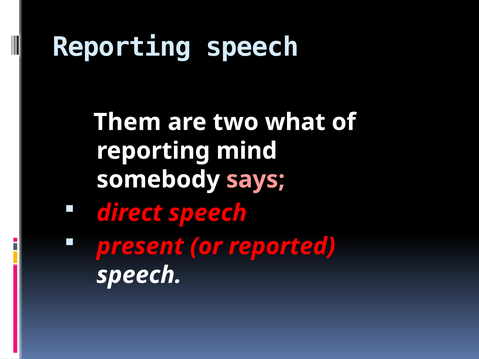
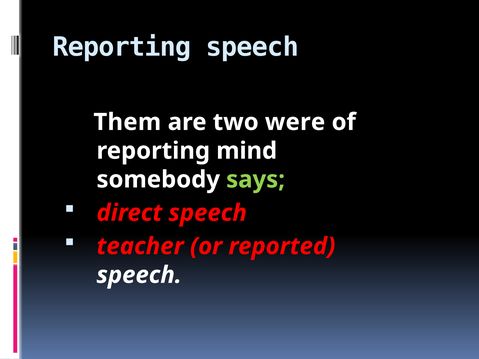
what: what -> were
says colour: pink -> light green
present: present -> teacher
